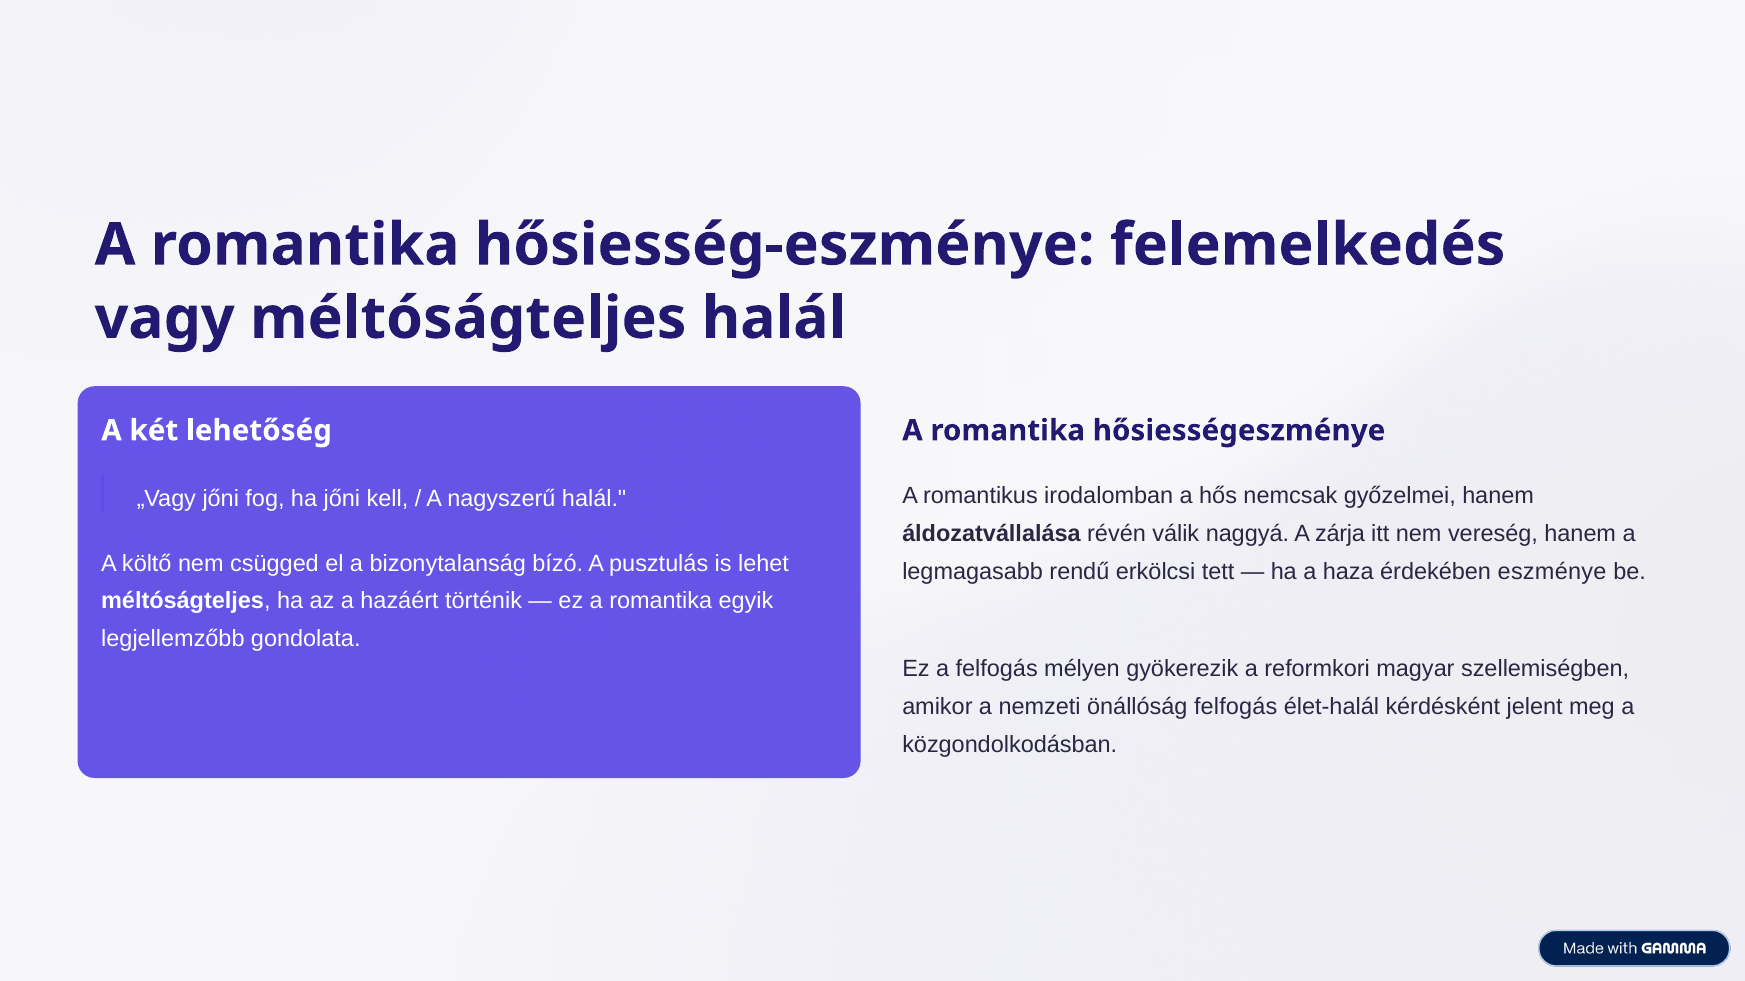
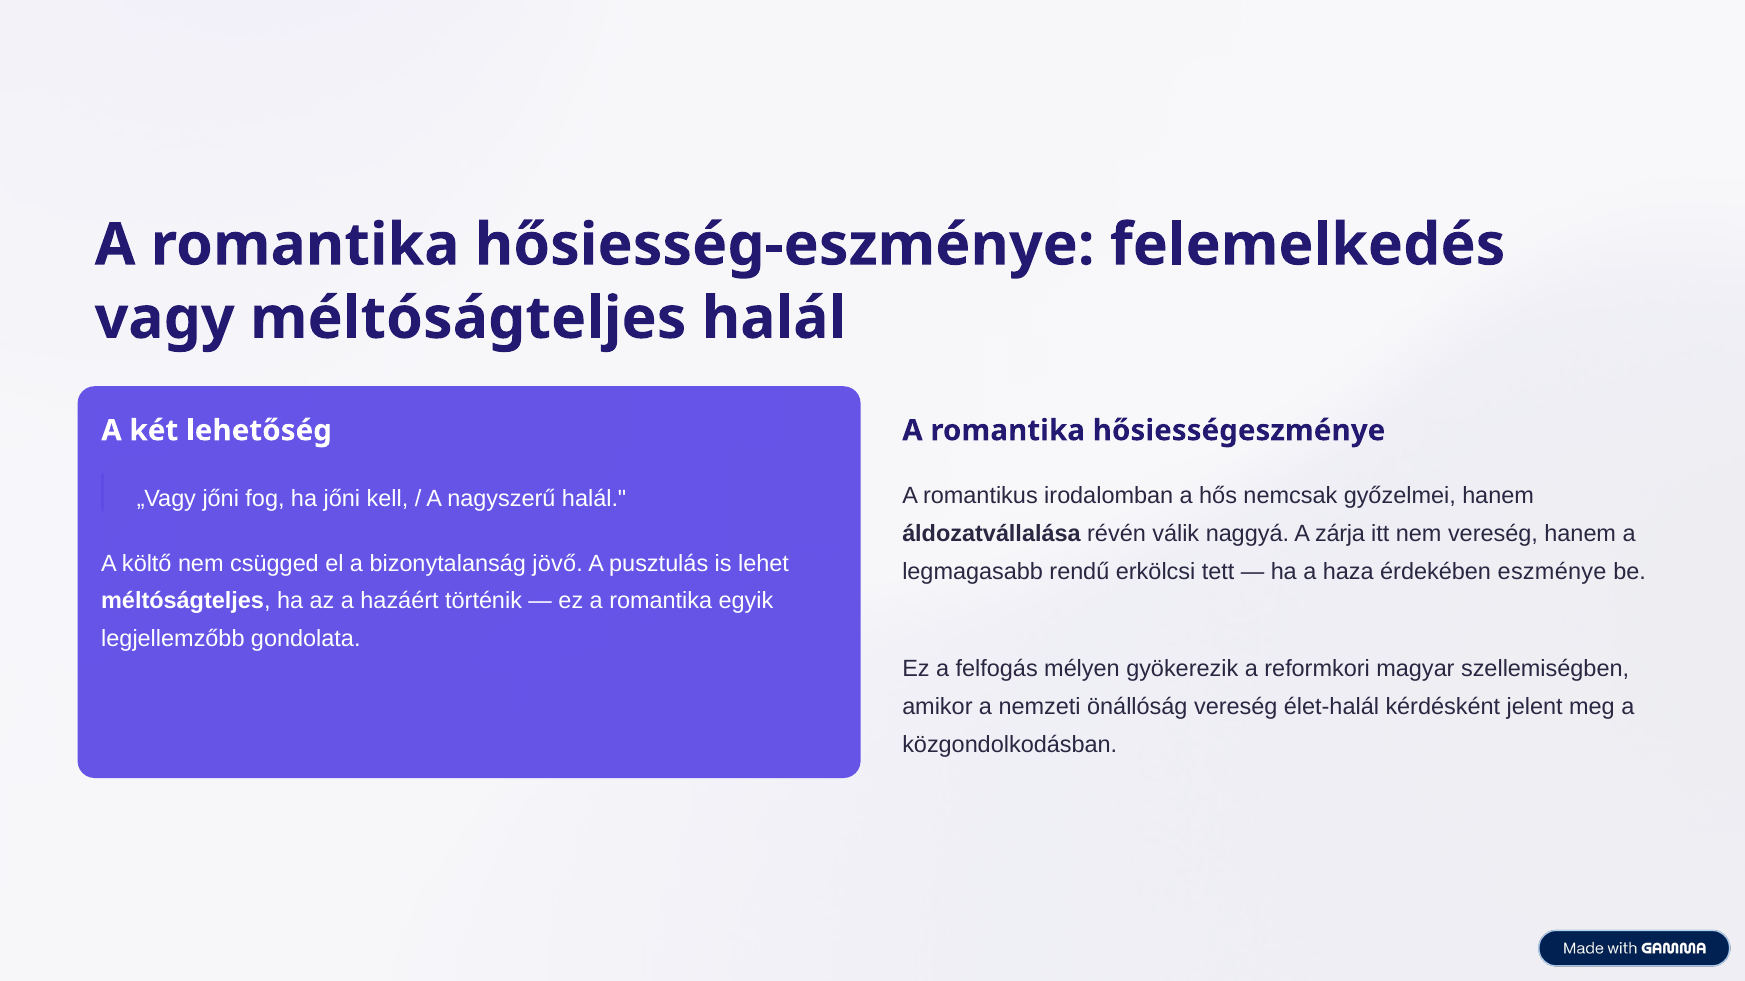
bízó: bízó -> jövő
önállóság felfogás: felfogás -> vereség
